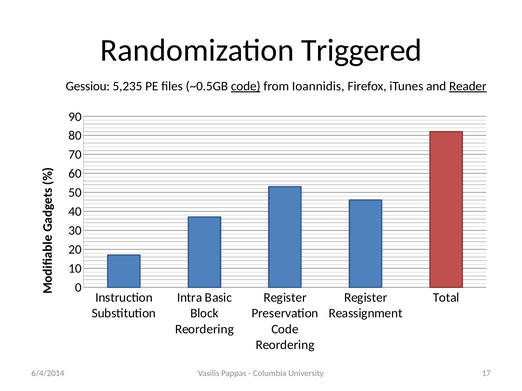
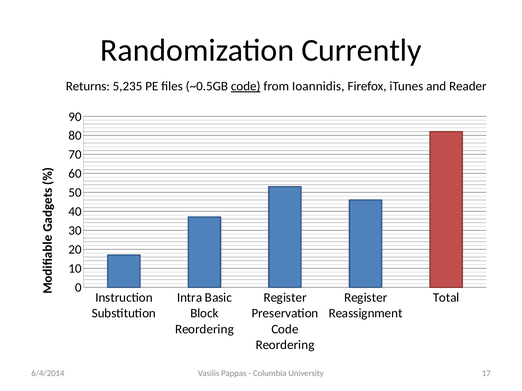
Triggered: Triggered -> Currently
Gessiou: Gessiou -> Returns
Reader underline: present -> none
